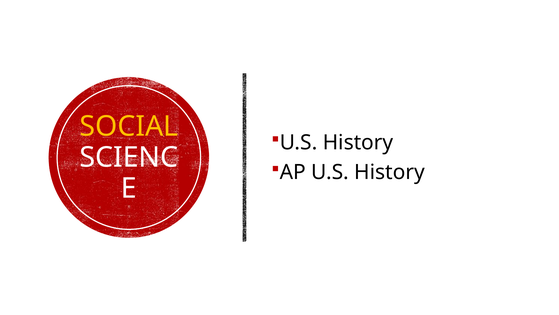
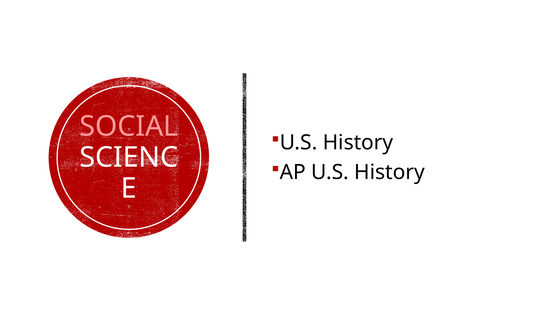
SOCIAL colour: yellow -> pink
